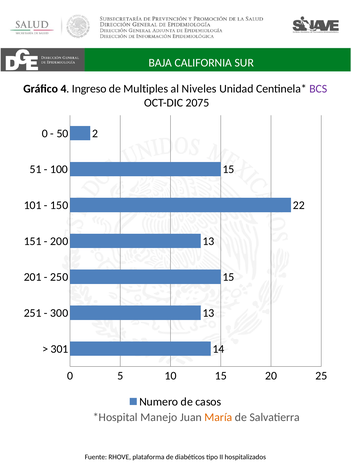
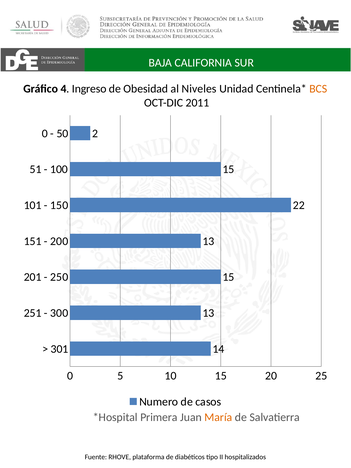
Multiples: Multiples -> Obesidad
BCS colour: purple -> orange
2075: 2075 -> 2011
Manejo: Manejo -> Primera
